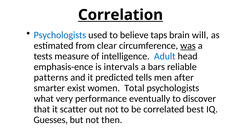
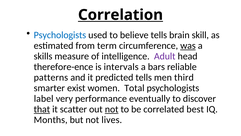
believe taps: taps -> tells
will: will -> skill
clear: clear -> term
tests: tests -> skills
Adult colour: blue -> purple
emphasis-ence: emphasis-ence -> therefore-ence
after: after -> third
what: what -> label
that underline: none -> present
not at (112, 109) underline: none -> present
Guesses: Guesses -> Months
then: then -> lives
